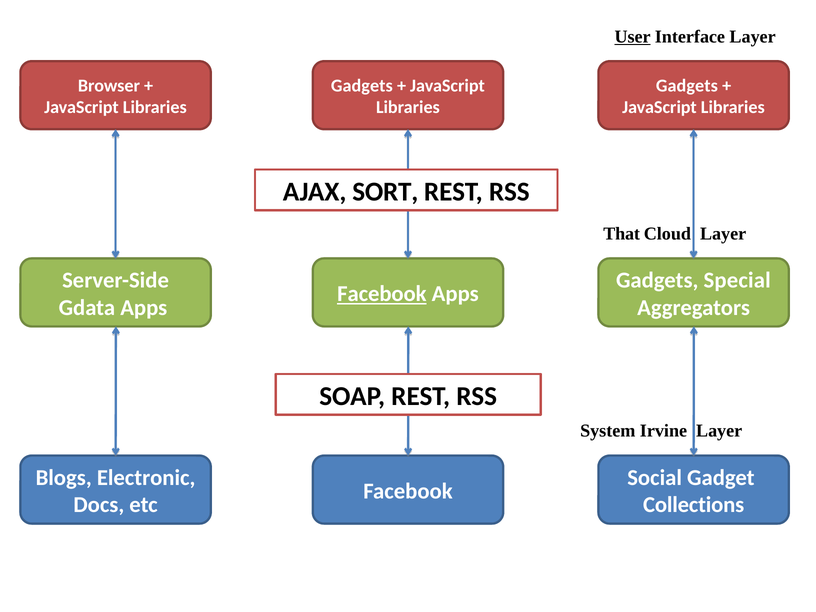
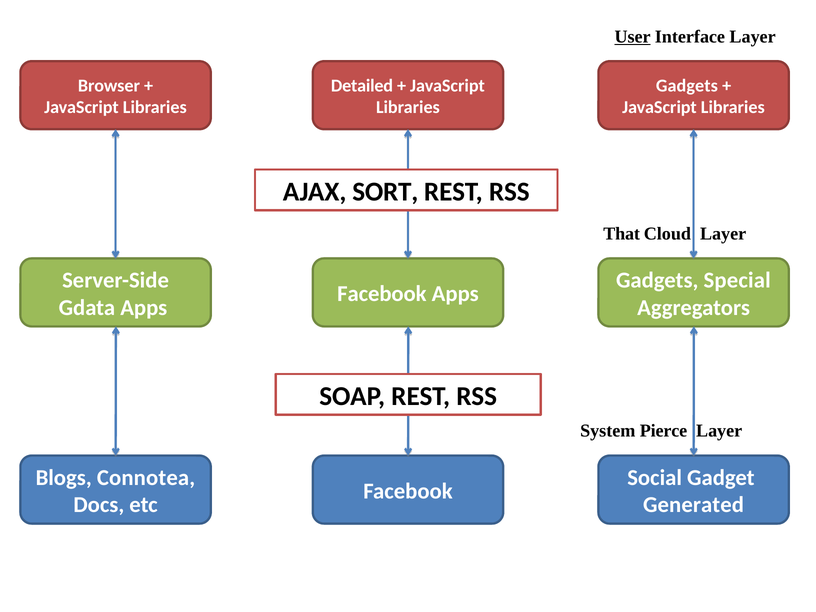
Gadgets at (362, 86): Gadgets -> Detailed
Facebook at (382, 294) underline: present -> none
Irvine: Irvine -> Pierce
Electronic: Electronic -> Connotea
Collections: Collections -> Generated
